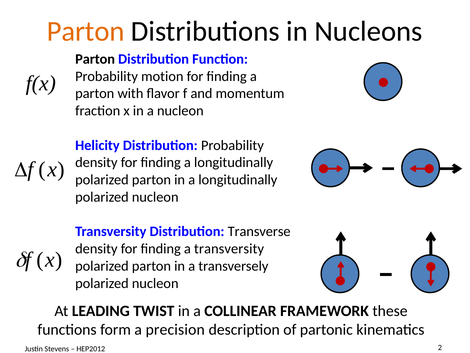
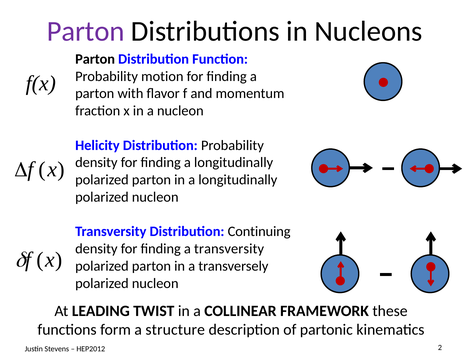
Parton at (86, 31) colour: orange -> purple
Transverse: Transverse -> Continuing
precision: precision -> structure
